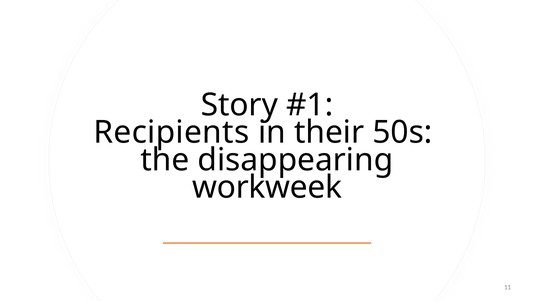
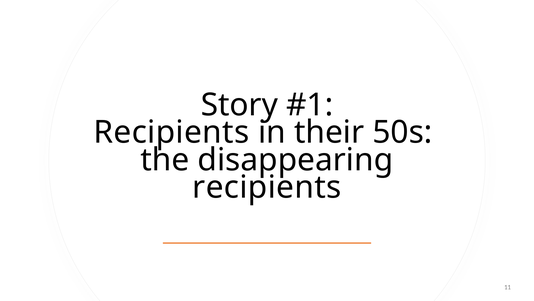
workweek at (267, 187): workweek -> recipients
